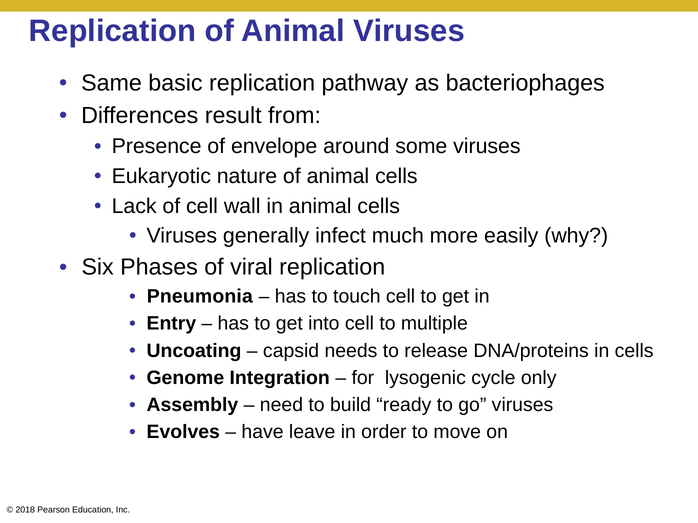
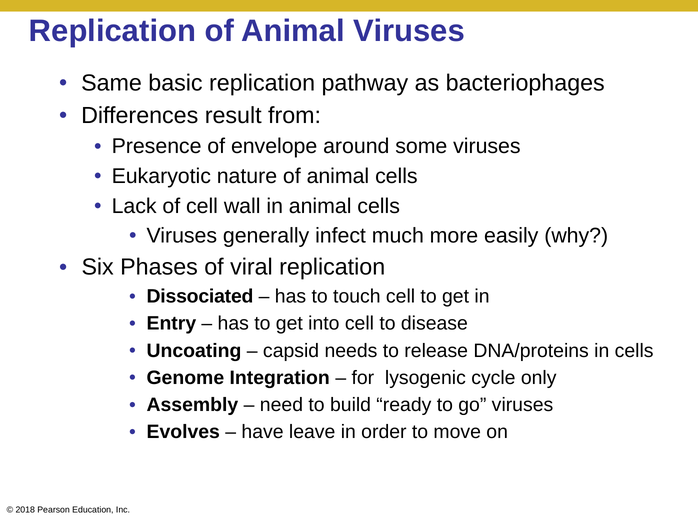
Pneumonia: Pneumonia -> Dissociated
multiple: multiple -> disease
